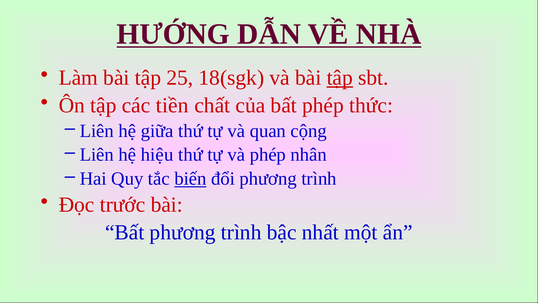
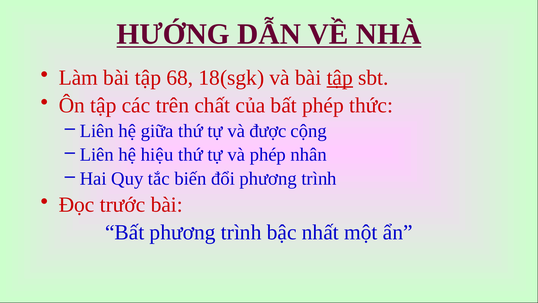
25: 25 -> 68
tiền: tiền -> trên
quan: quan -> được
biến underline: present -> none
